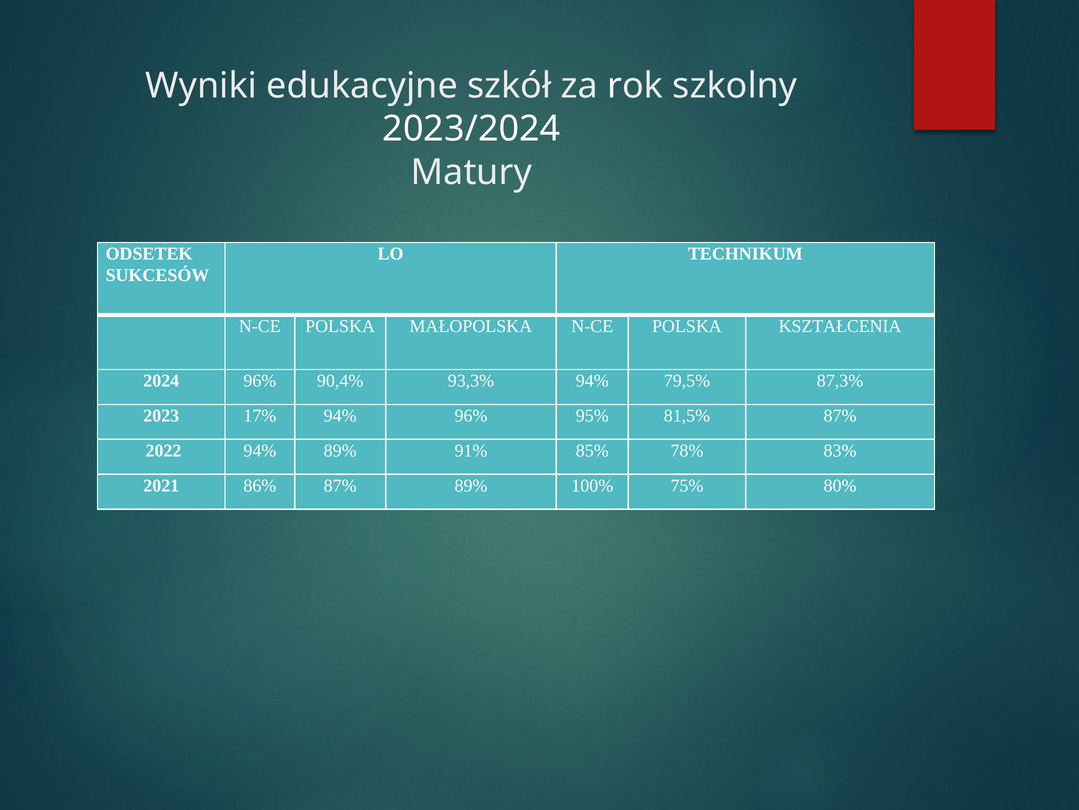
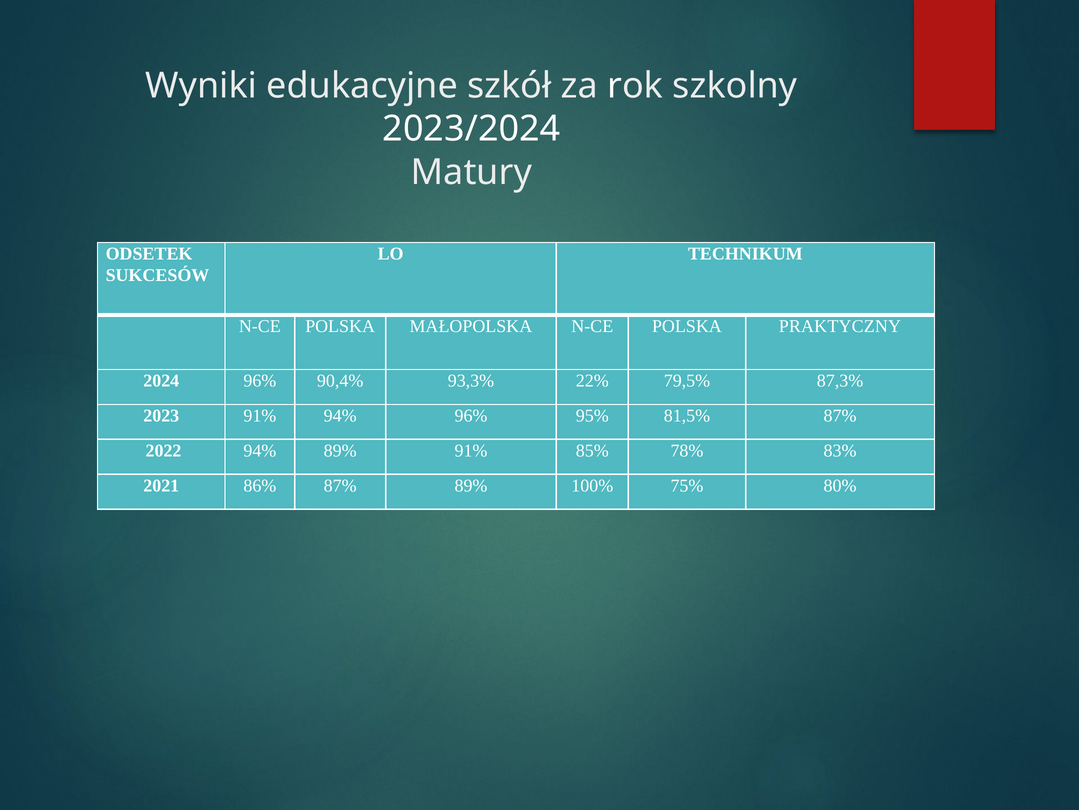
KSZTAŁCENIA: KSZTAŁCENIA -> PRAKTYCZNY
93,3% 94%: 94% -> 22%
2023 17%: 17% -> 91%
